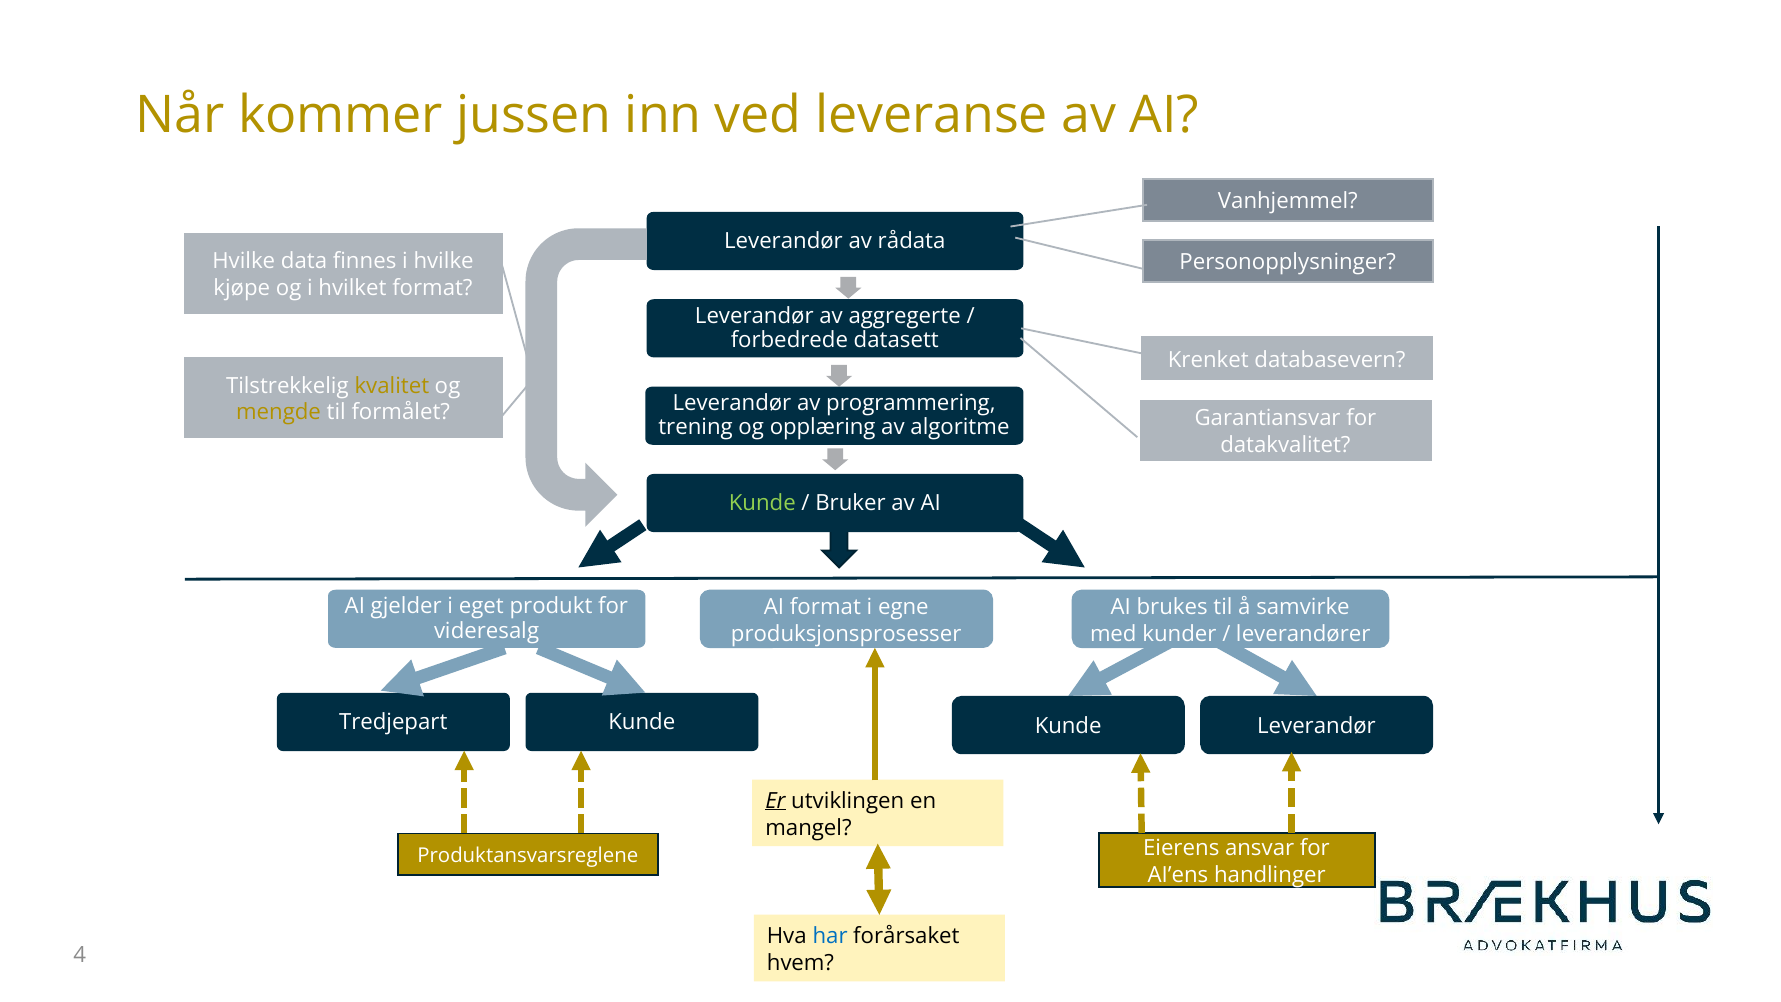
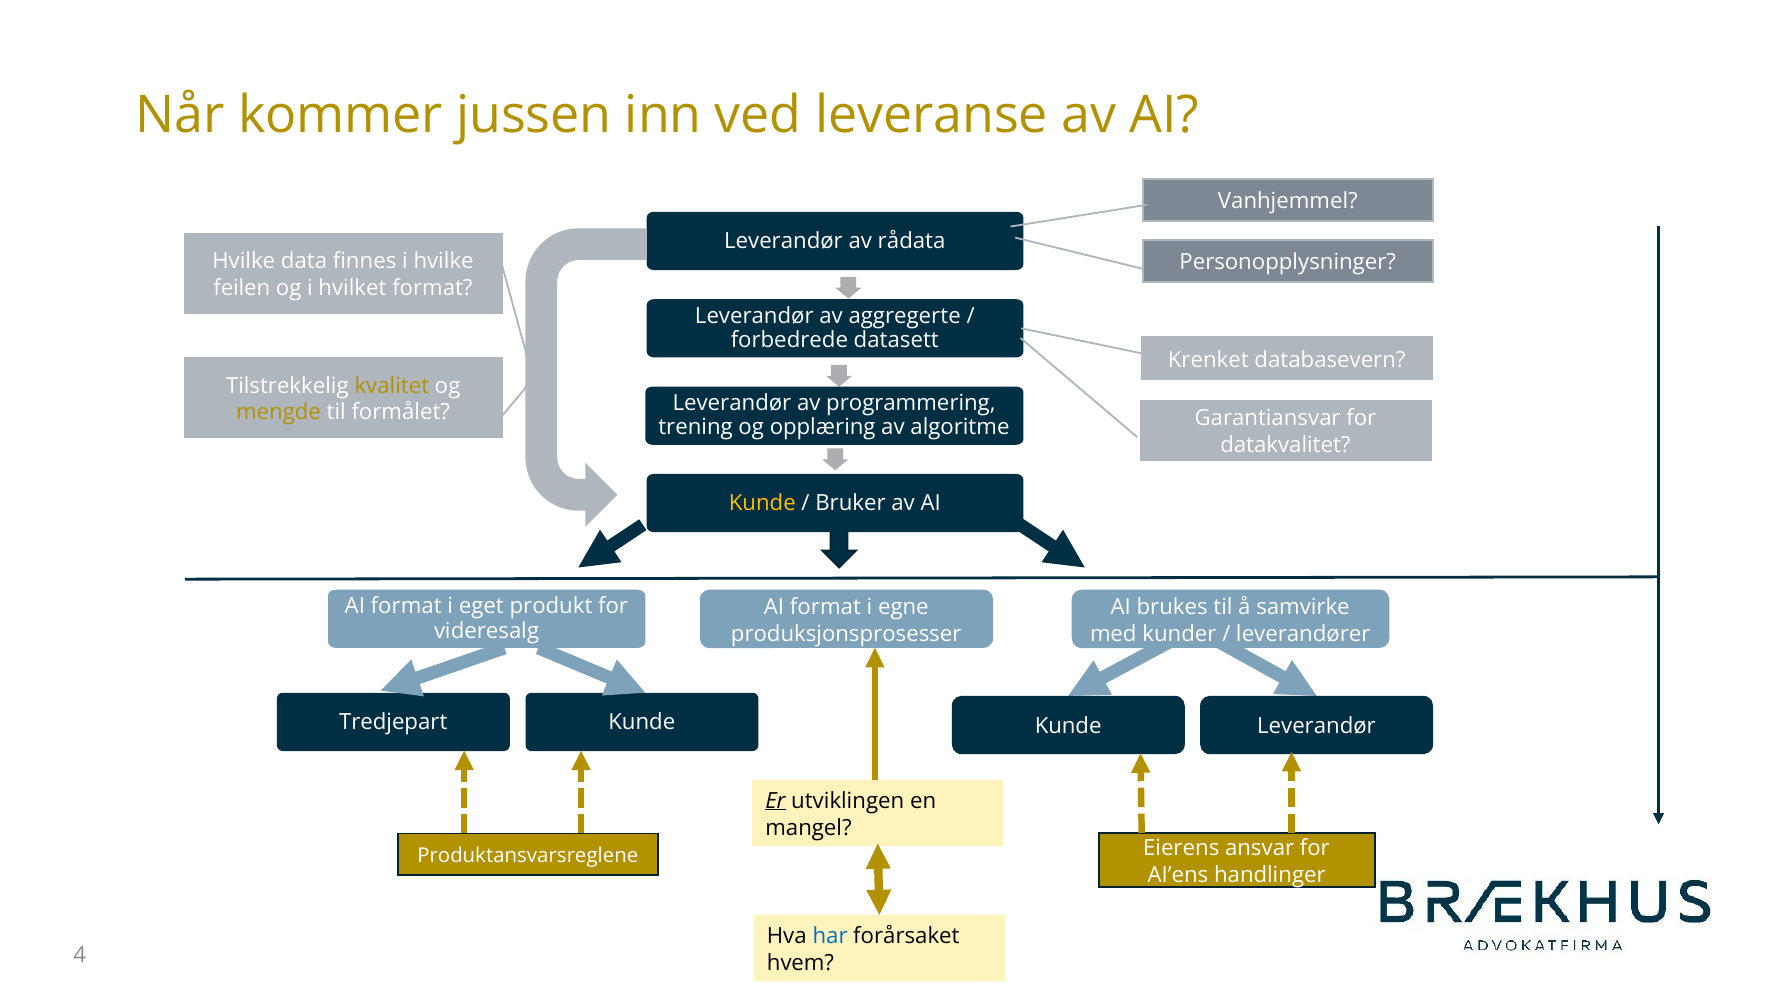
kjøpe: kjøpe -> feilen
Kunde at (762, 503) colour: light green -> yellow
gjelder at (406, 607): gjelder -> format
